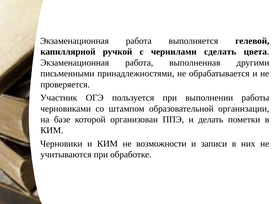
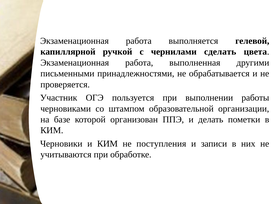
возможности: возможности -> поступления
